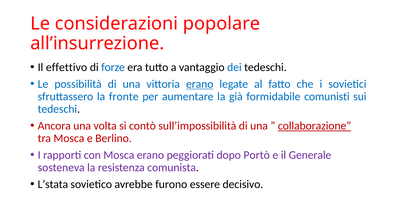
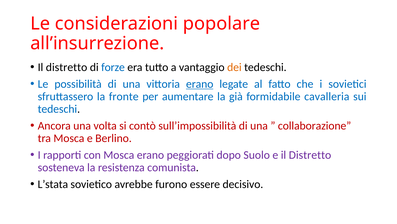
effettivo at (67, 67): effettivo -> distretto
dei colour: blue -> orange
comunisti: comunisti -> cavalleria
collaborazione underline: present -> none
Portò: Portò -> Suolo
e il Generale: Generale -> Distretto
